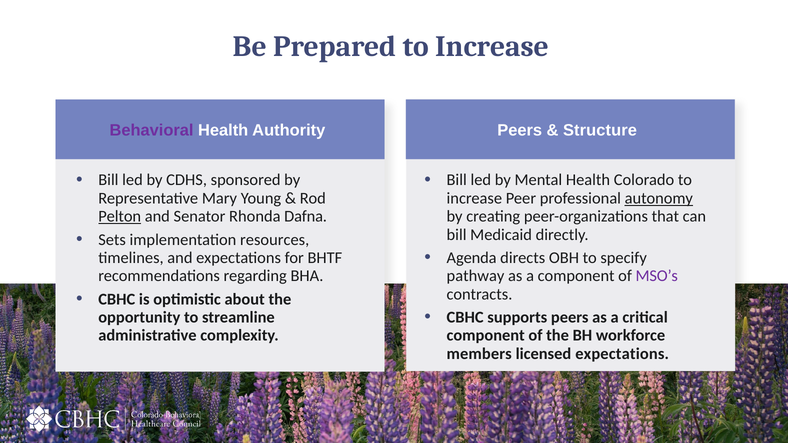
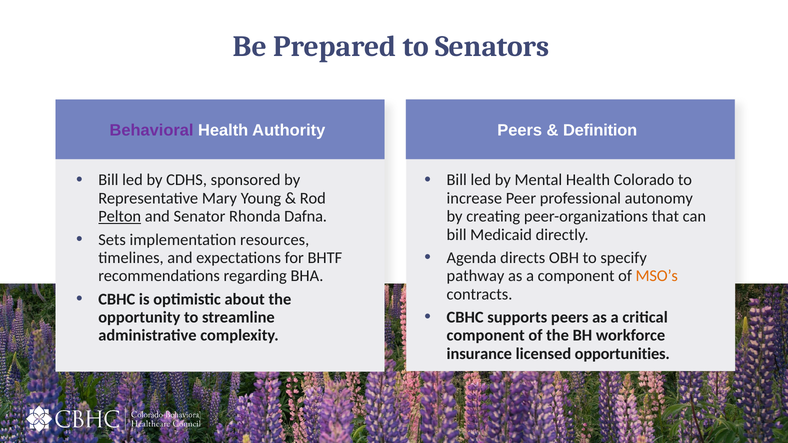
Prepared to Increase: Increase -> Senators
Structure: Structure -> Definition
autonomy underline: present -> none
MSO’s colour: purple -> orange
members: members -> insurance
licensed expectations: expectations -> opportunities
